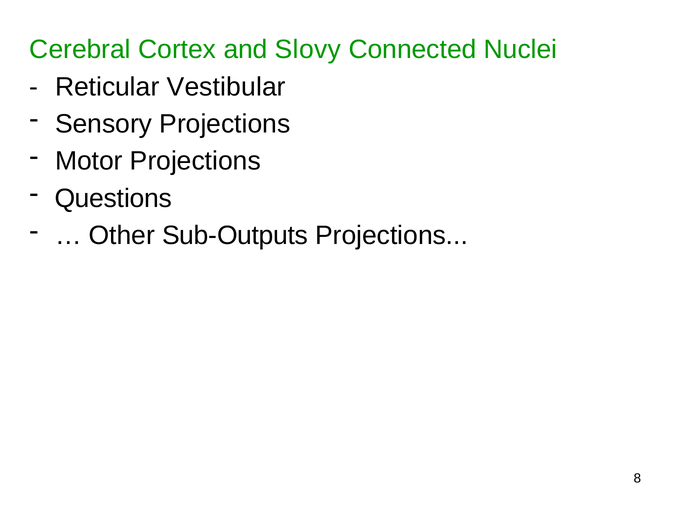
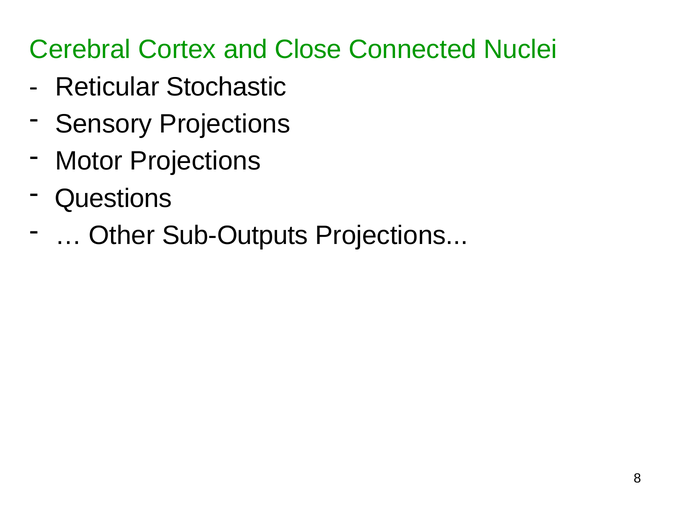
Slovy: Slovy -> Close
Vestibular: Vestibular -> Stochastic
